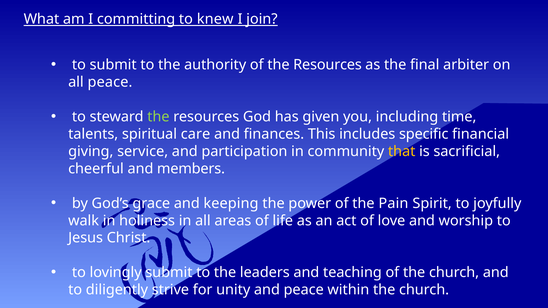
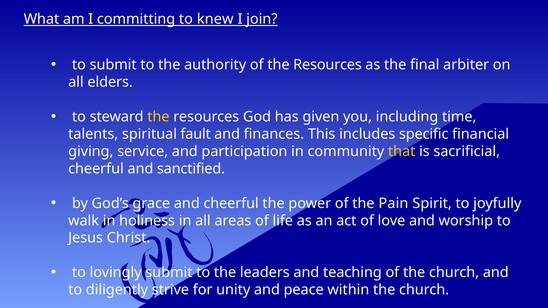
all peace: peace -> elders
the at (158, 117) colour: light green -> yellow
care: care -> fault
members: members -> sanctified
and keeping: keeping -> cheerful
